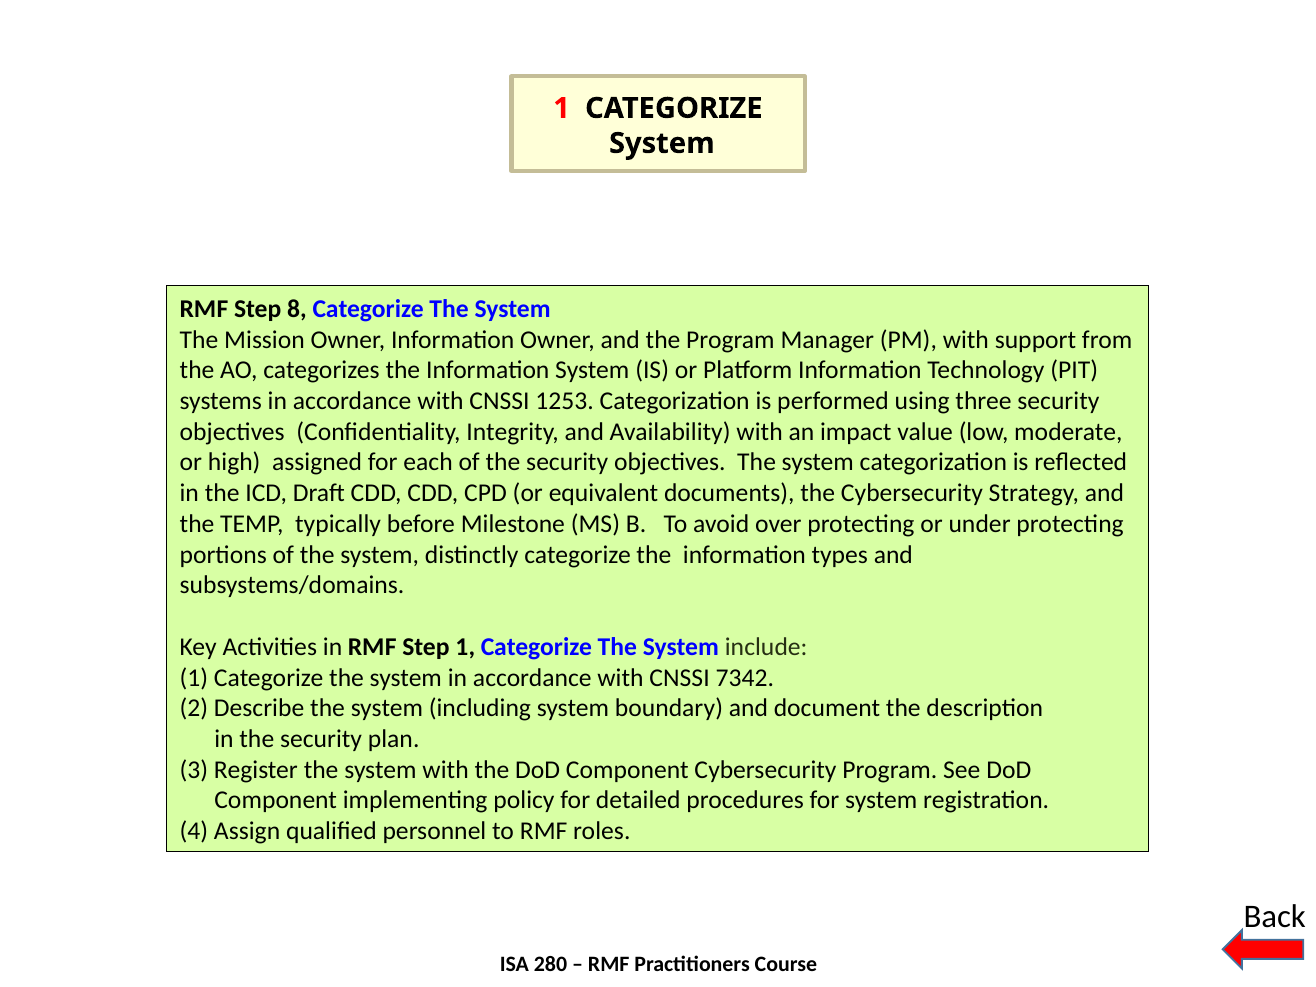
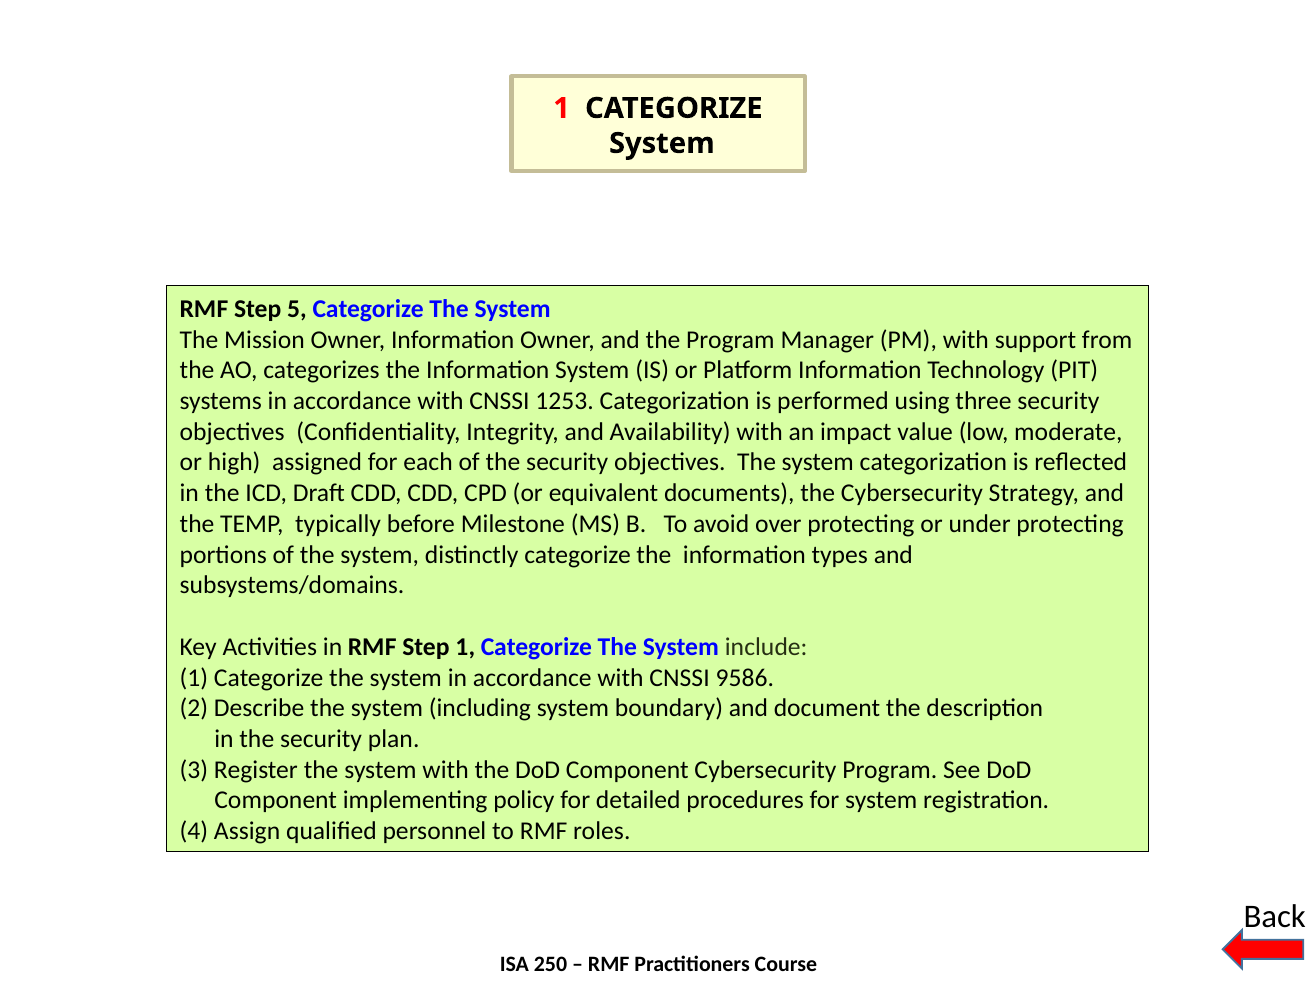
8: 8 -> 5
7342: 7342 -> 9586
280: 280 -> 250
